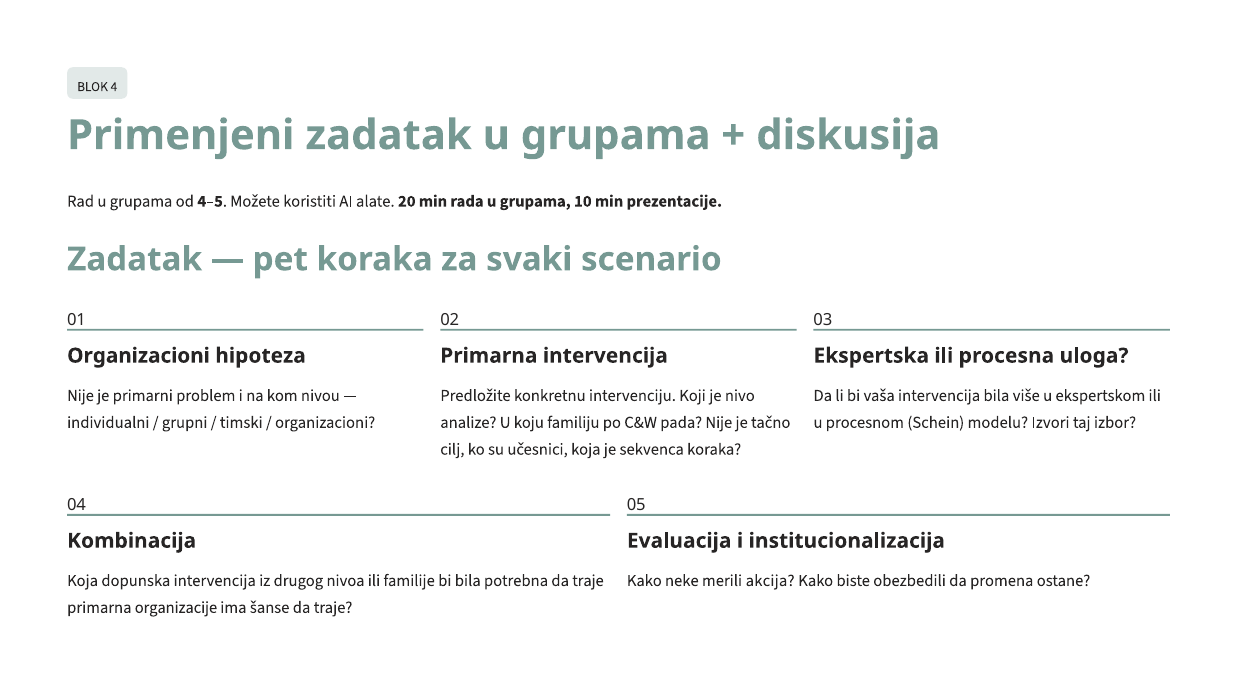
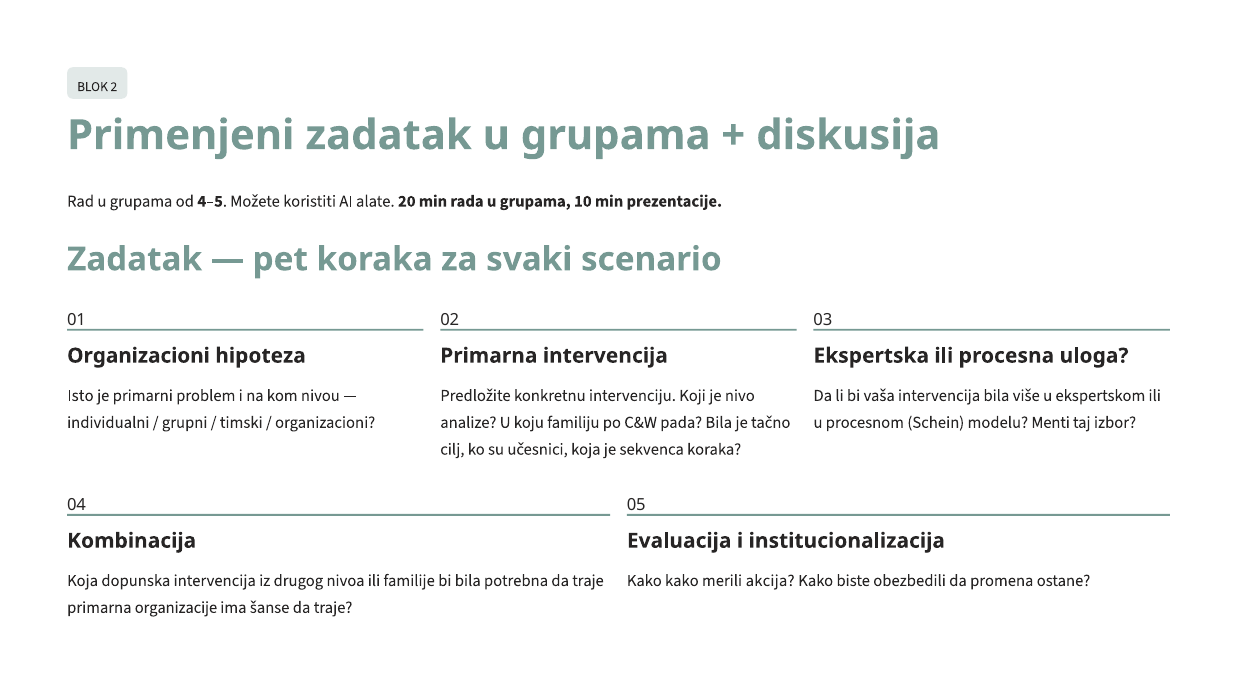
4: 4 -> 2
Nije at (81, 395): Nije -> Isto
pada Nije: Nije -> Bila
Izvori: Izvori -> Menti
Kako neke: neke -> kako
